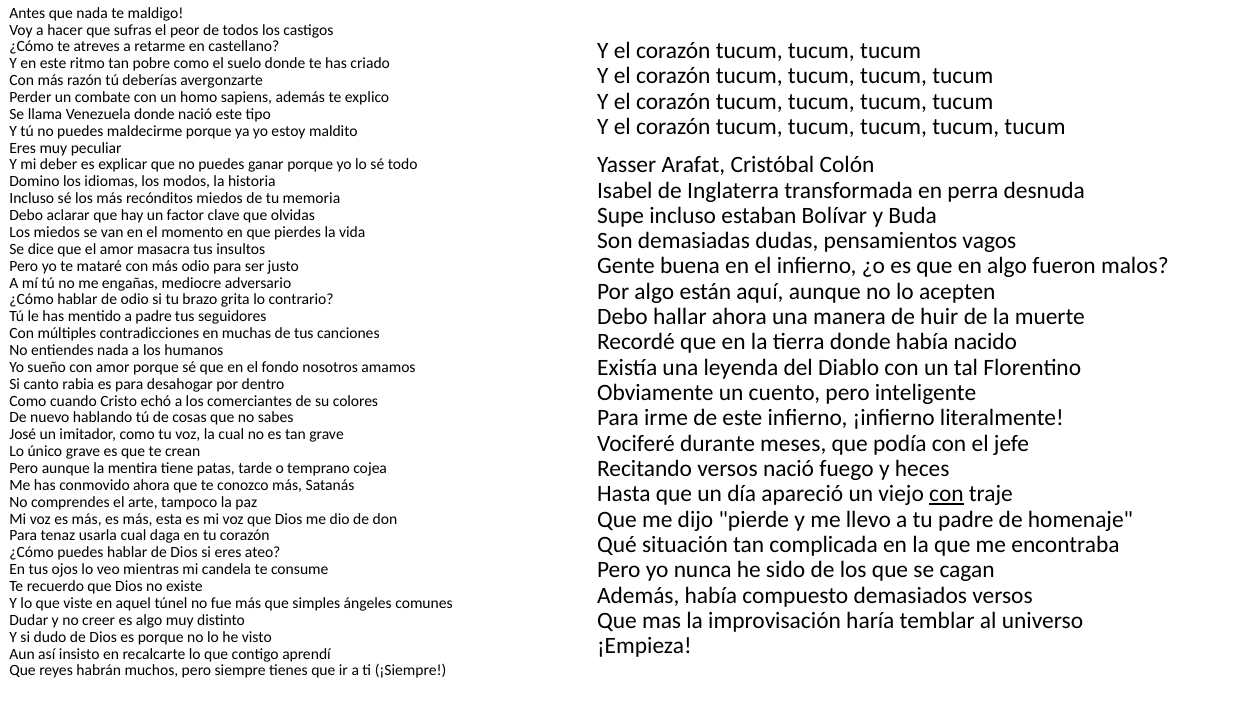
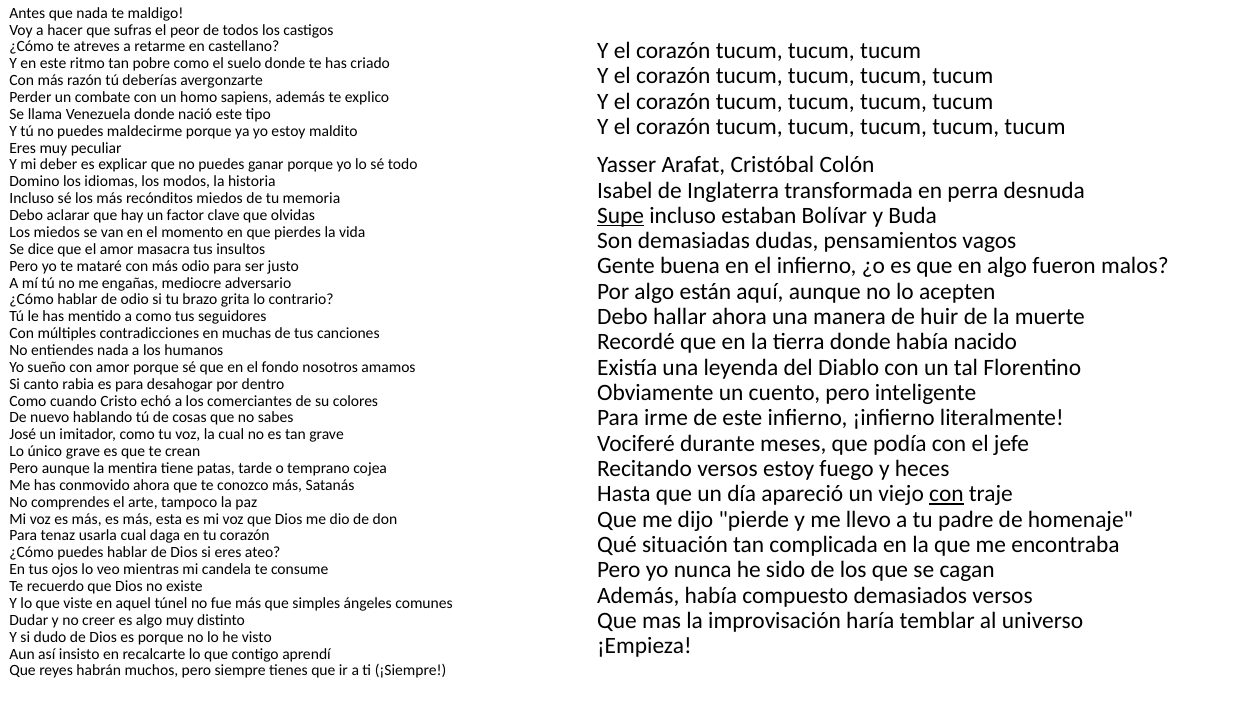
Supe underline: none -> present
a padre: padre -> como
versos nació: nació -> estoy
